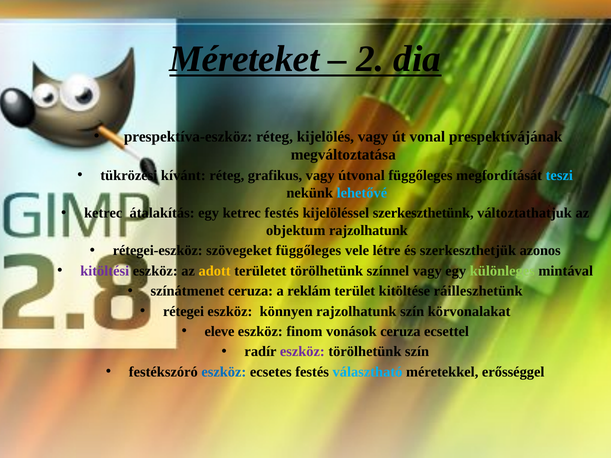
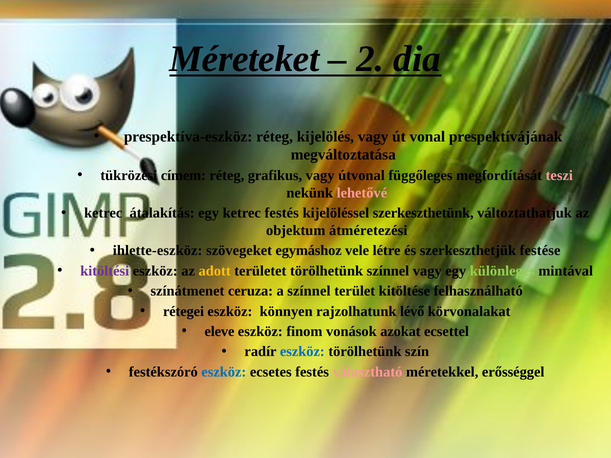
kívánt: kívánt -> címem
teszi colour: light blue -> pink
lehetővé colour: light blue -> pink
objektum rajzolhatunk: rajzolhatunk -> átméretezési
rétegei-eszköz: rétegei-eszköz -> ihlette-eszköz
szövegeket függőleges: függőleges -> egymáshoz
azonos: azonos -> festése
a reklám: reklám -> színnel
ráilleszhetünk: ráilleszhetünk -> felhasználható
rajzolhatunk szín: szín -> lévő
vonások ceruza: ceruza -> azokat
eszköz at (302, 352) colour: purple -> blue
választható colour: light blue -> pink
